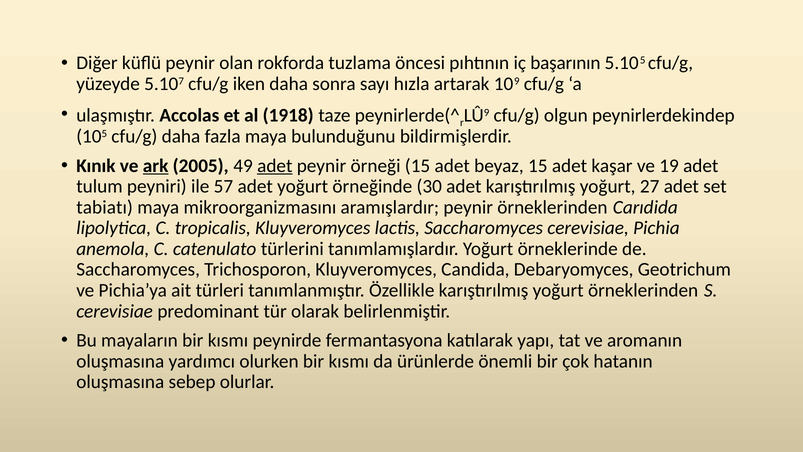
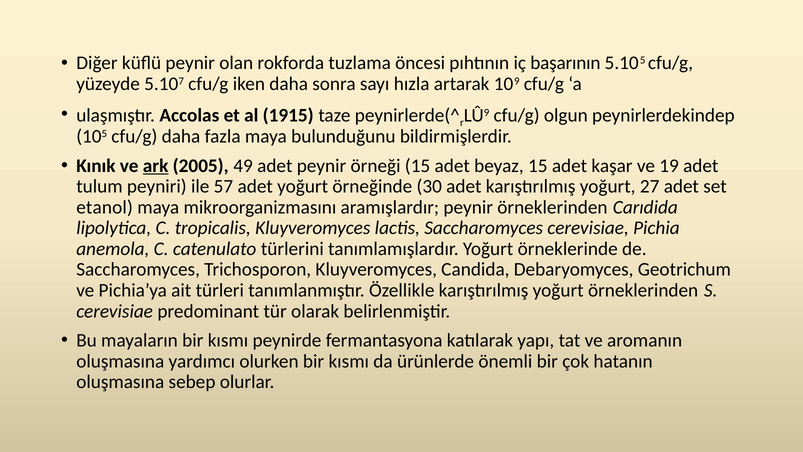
1918: 1918 -> 1915
adet at (275, 166) underline: present -> none
tabiatı: tabiatı -> etanol
